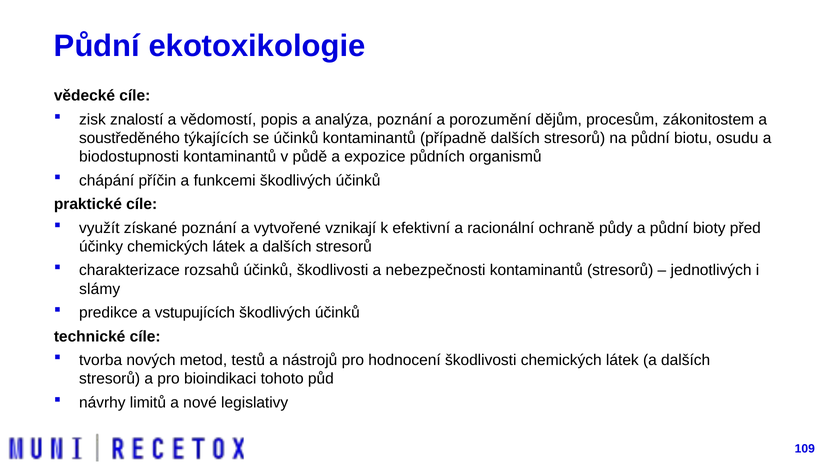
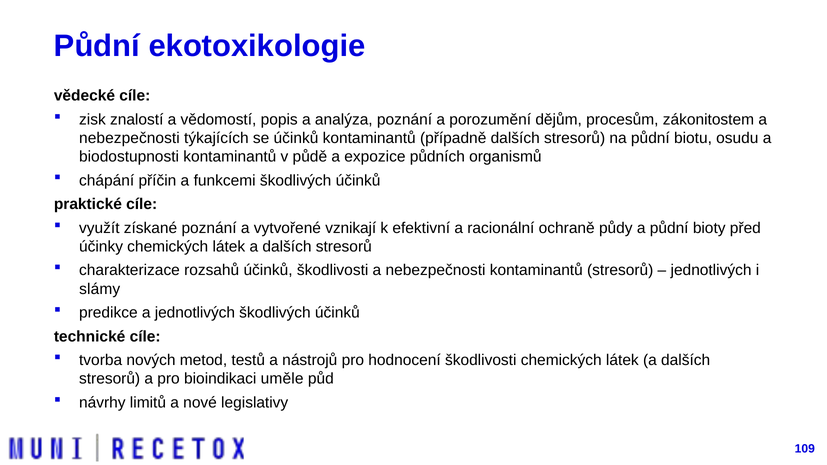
soustředěného at (130, 138): soustředěného -> nebezpečnosti
a vstupujících: vstupujících -> jednotlivých
tohoto: tohoto -> uměle
